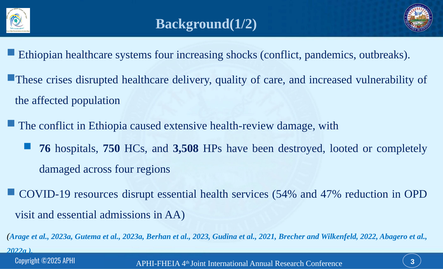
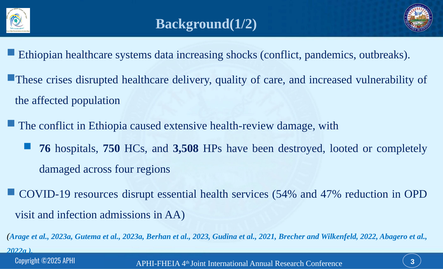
systems four: four -> data
and essential: essential -> infection
